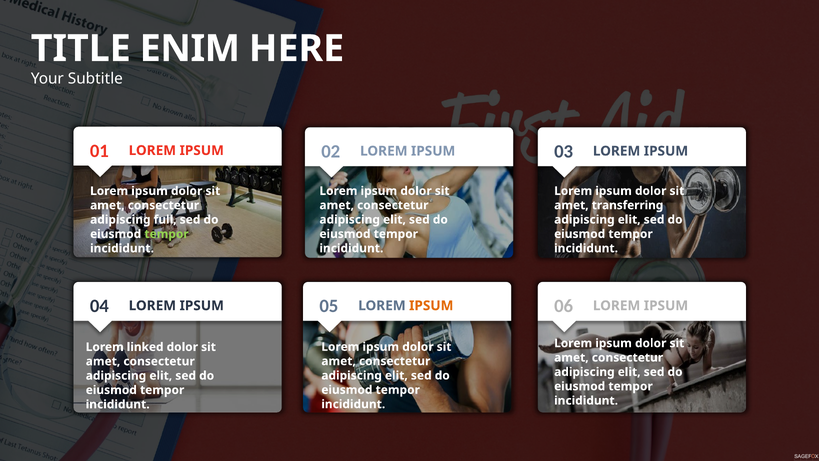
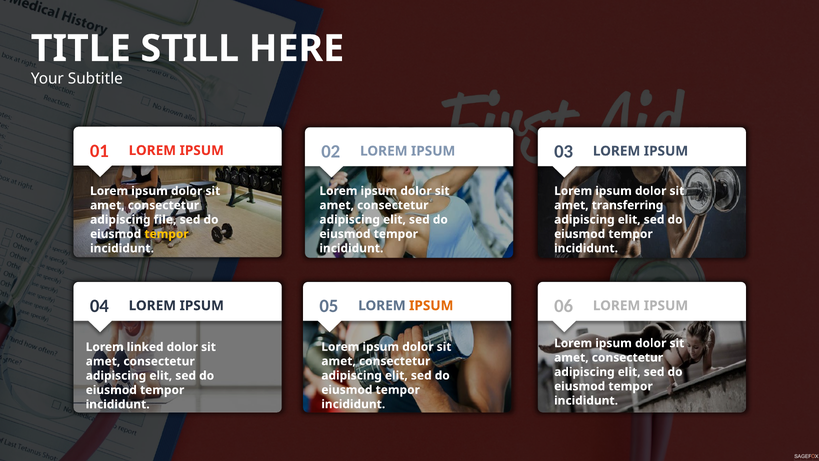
ENIM: ENIM -> STILL
full: full -> file
tempor at (167, 234) colour: light green -> yellow
